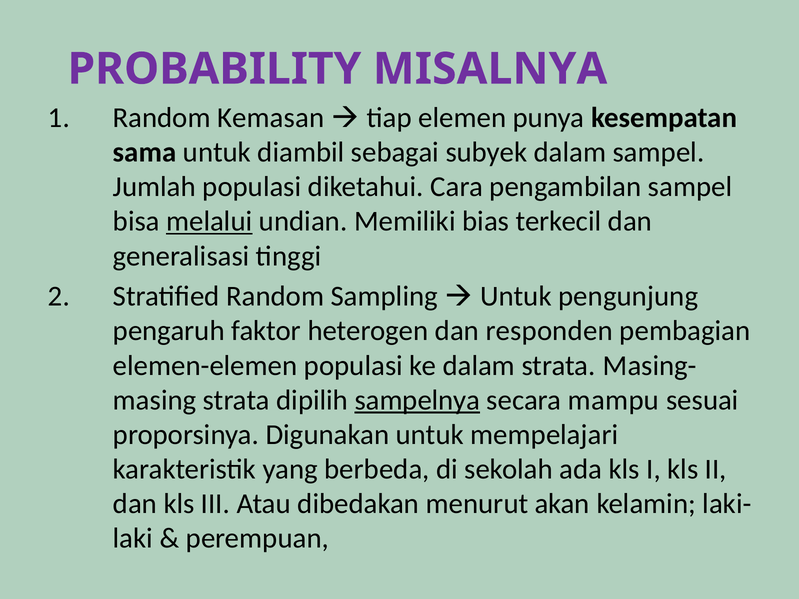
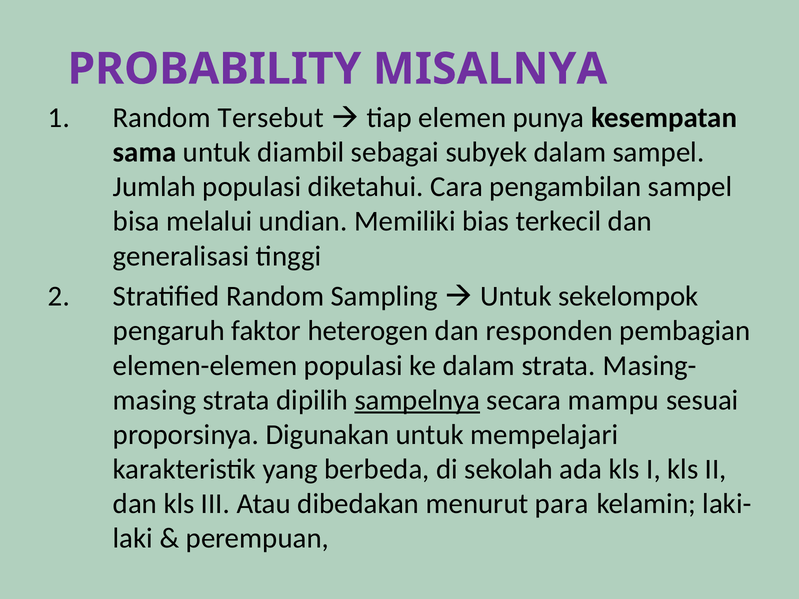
Kemasan: Kemasan -> Tersebut
melalui underline: present -> none
pengunjung: pengunjung -> sekelompok
akan: akan -> para
